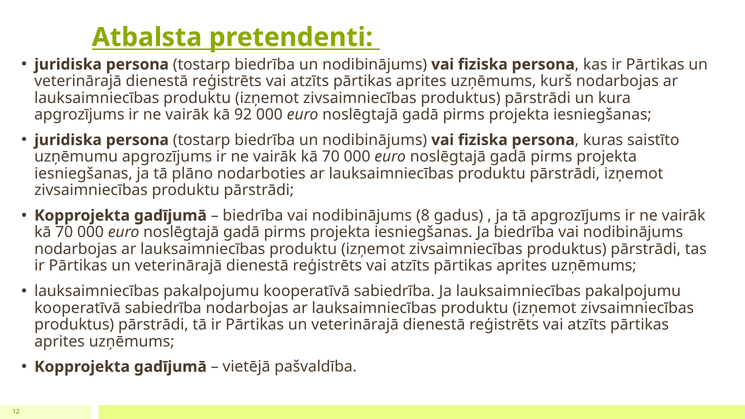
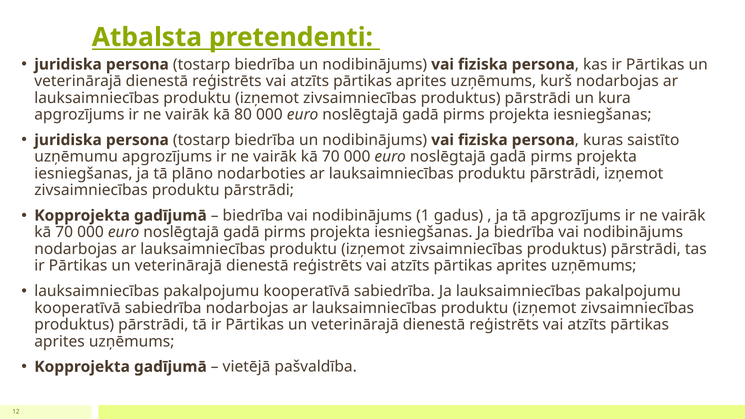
92: 92 -> 80
8: 8 -> 1
